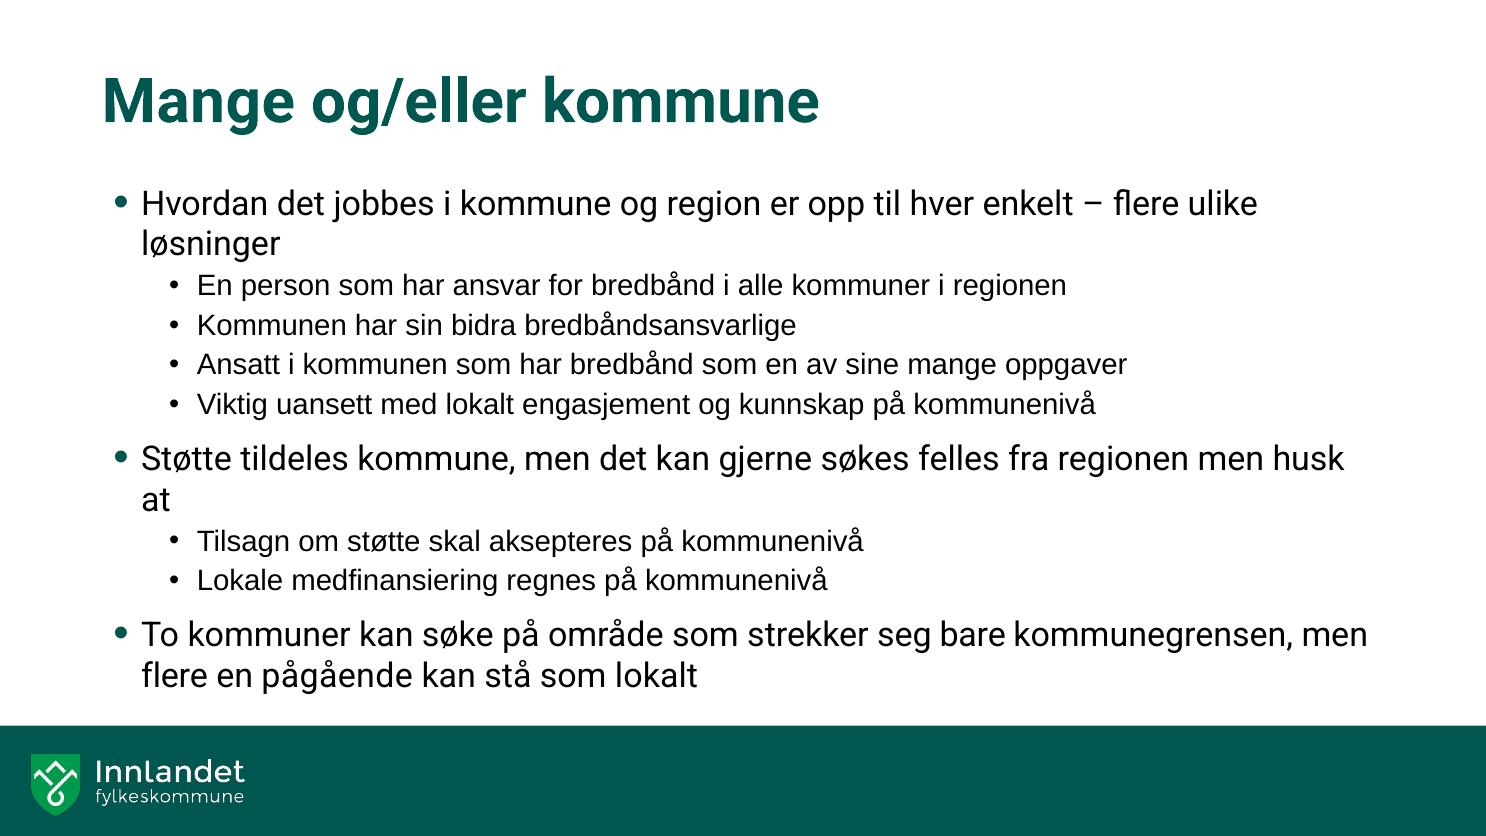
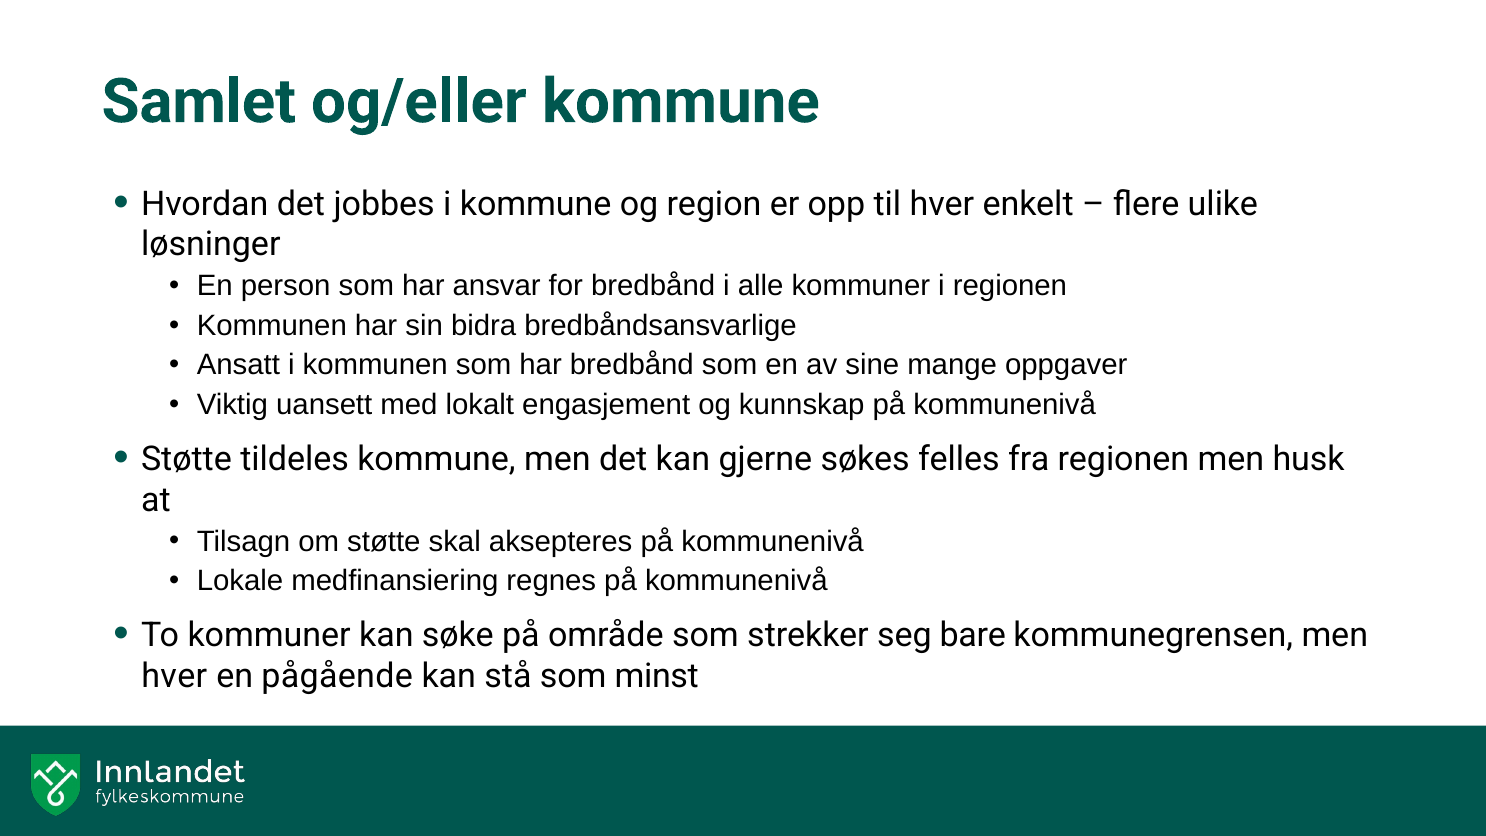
Mange at (198, 102): Mange -> Samlet
flere at (175, 676): flere -> hver
som lokalt: lokalt -> minst
